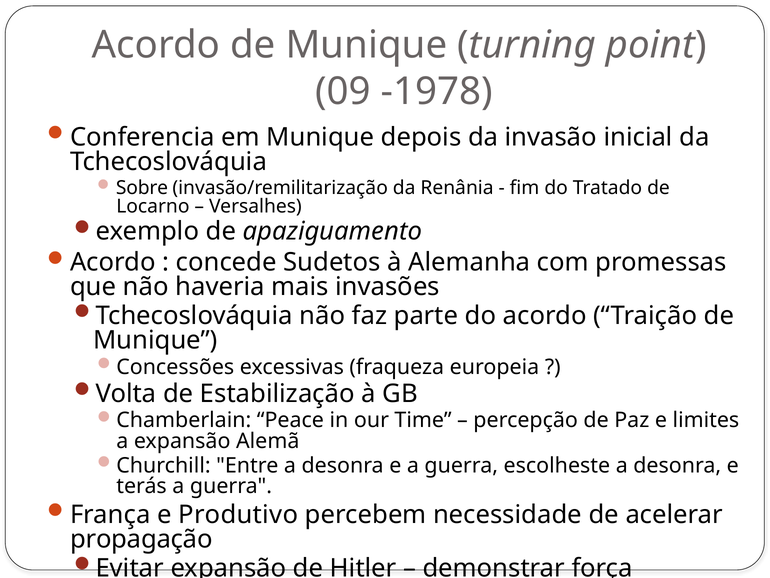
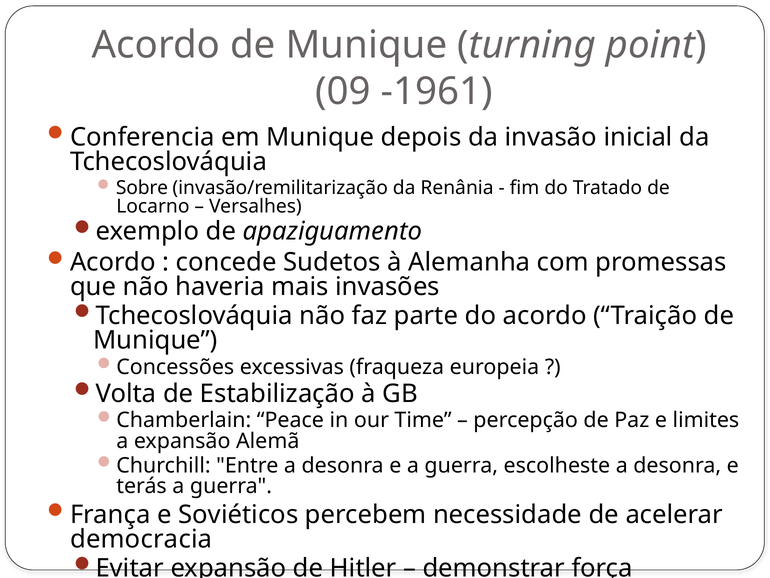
-1978: -1978 -> -1961
Produtivo: Produtivo -> Soviéticos
propagação: propagação -> democracia
